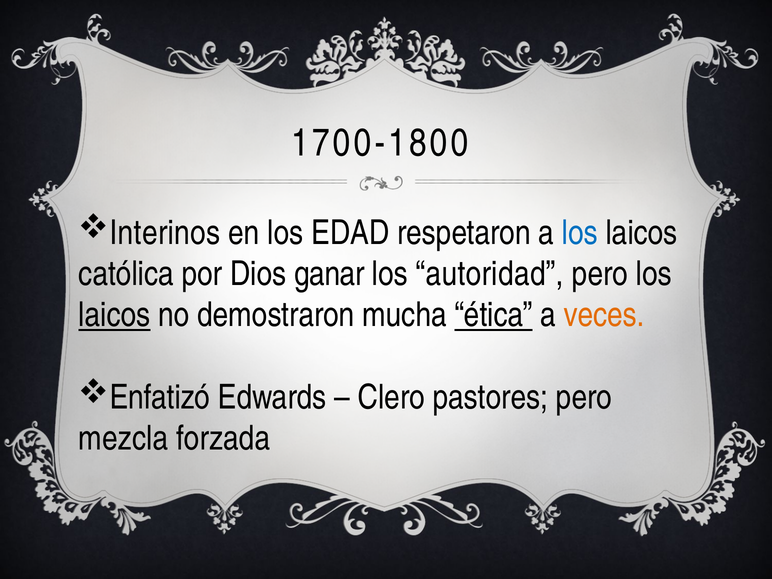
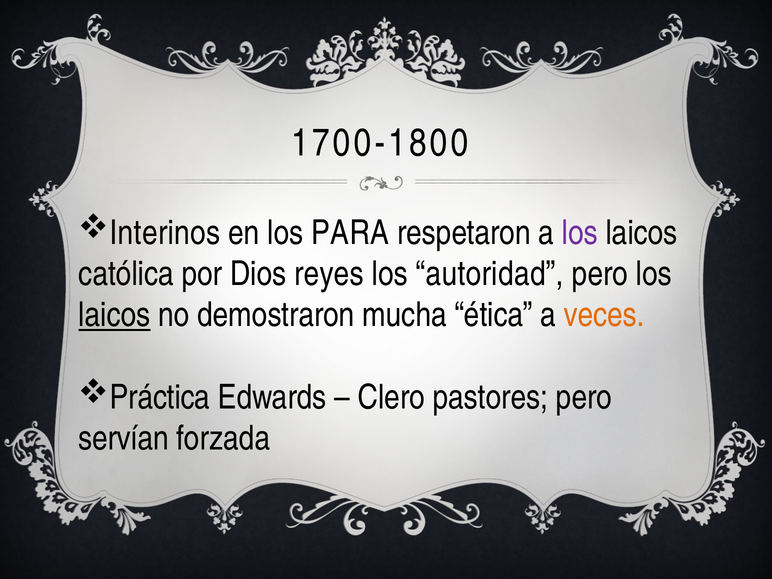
EDAD: EDAD -> PARA
los at (580, 233) colour: blue -> purple
ganar: ganar -> reyes
ética underline: present -> none
Enfatizó: Enfatizó -> Práctica
mezcla: mezcla -> servían
